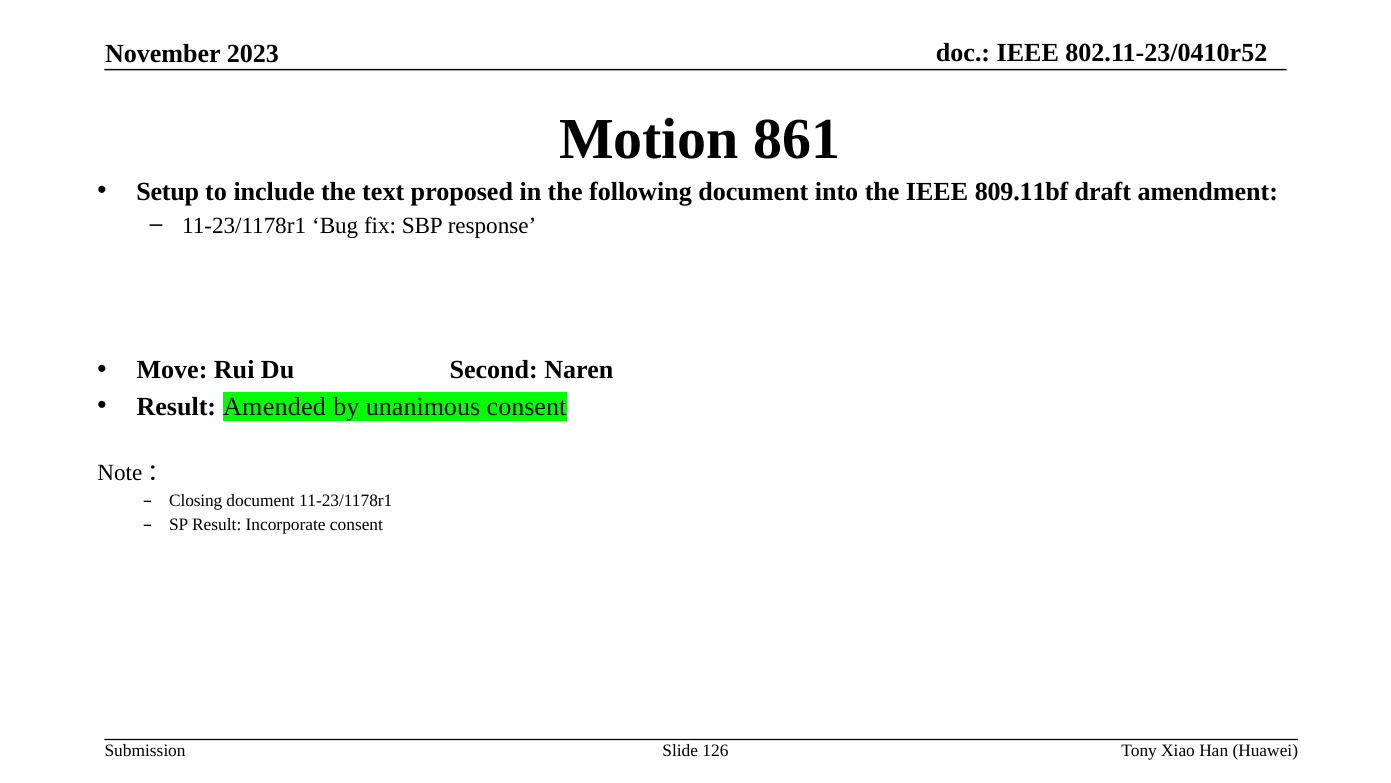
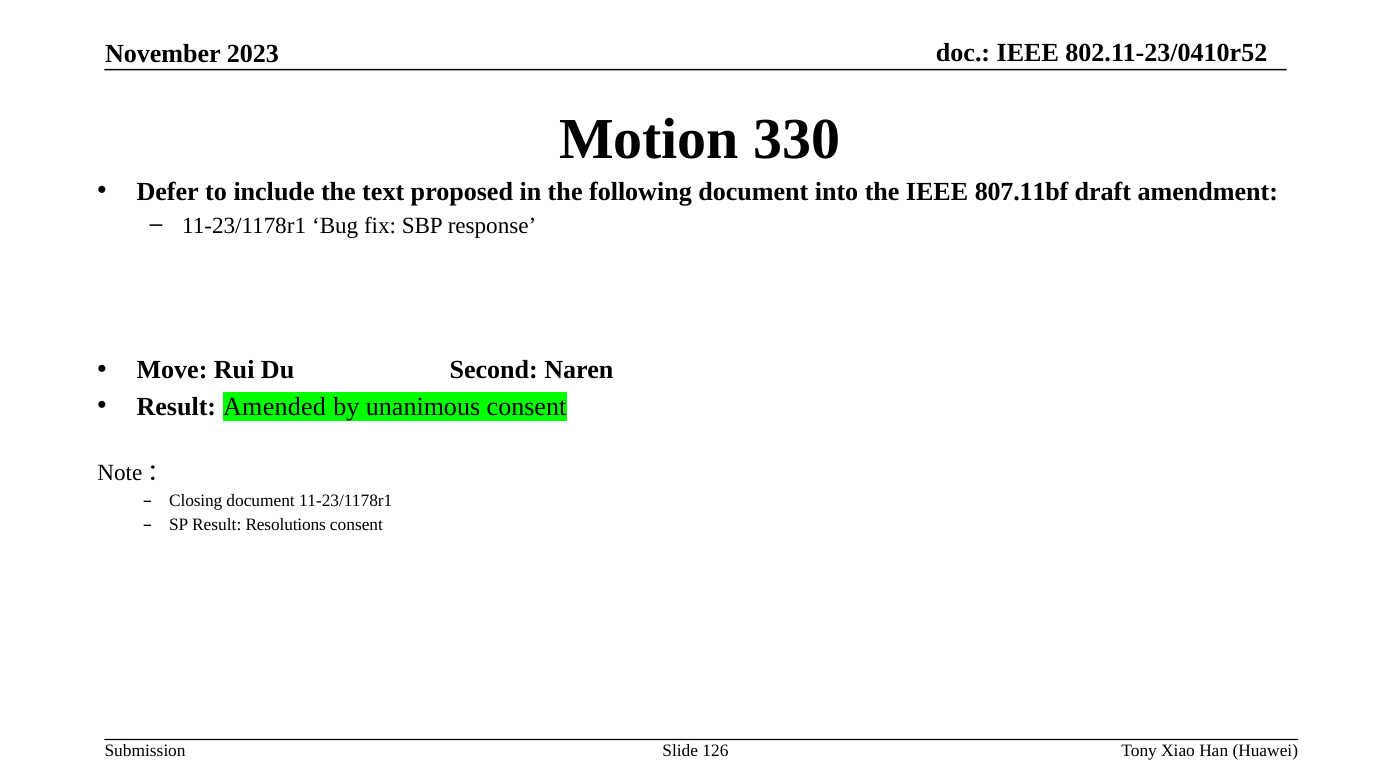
861: 861 -> 330
Setup: Setup -> Defer
809.11bf: 809.11bf -> 807.11bf
Incorporate: Incorporate -> Resolutions
